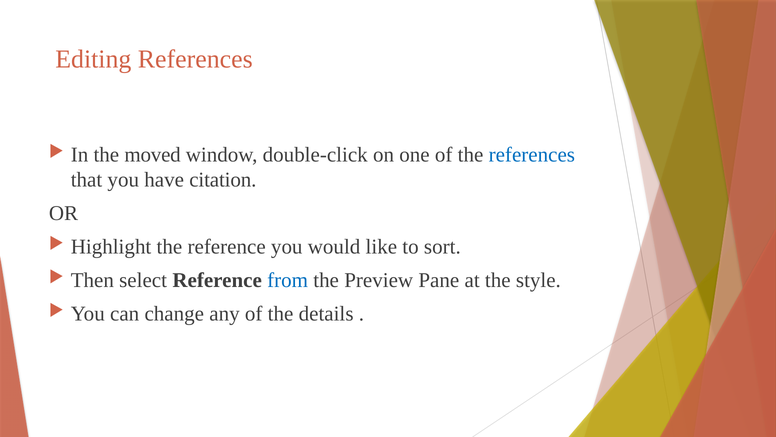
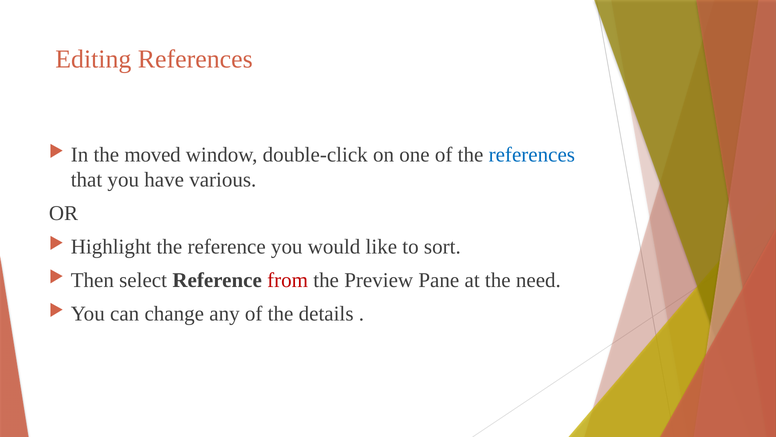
citation: citation -> various
from colour: blue -> red
style: style -> need
